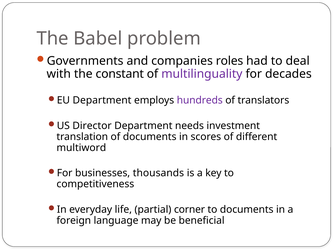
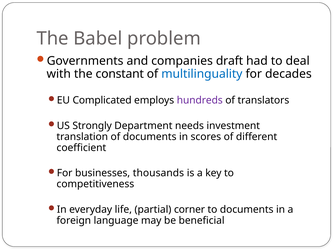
roles: roles -> draft
multilinguality colour: purple -> blue
EU Department: Department -> Complicated
Director: Director -> Strongly
multiword: multiword -> coefficient
